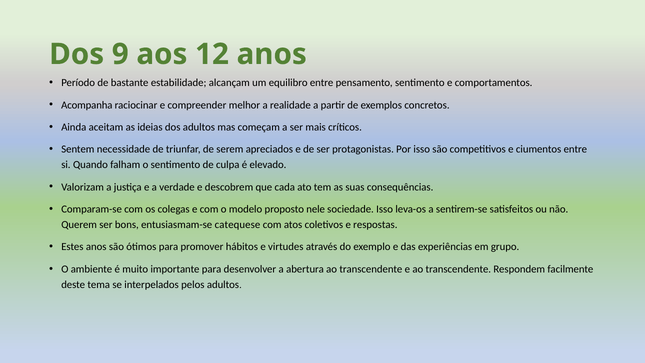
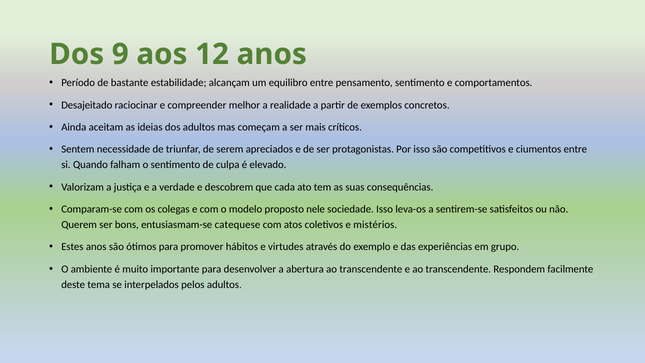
Acompanha: Acompanha -> Desajeitado
respostas: respostas -> mistérios
